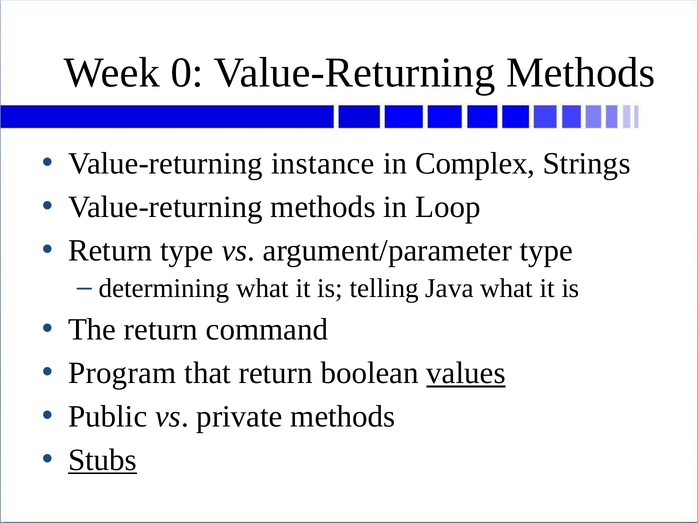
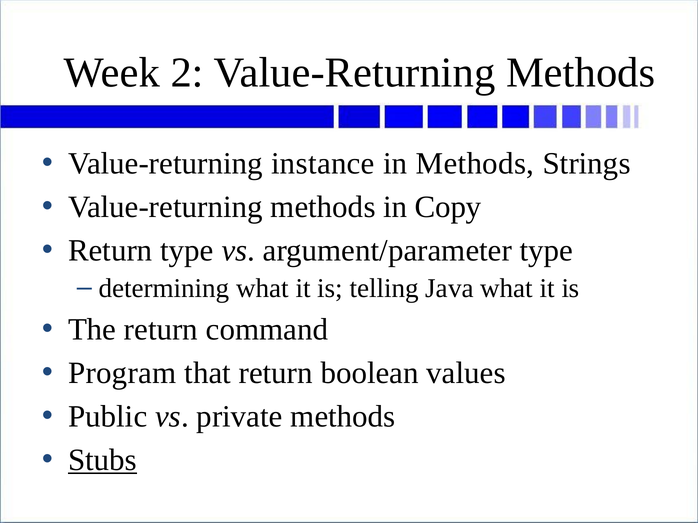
0: 0 -> 2
in Complex: Complex -> Methods
Loop: Loop -> Copy
values underline: present -> none
